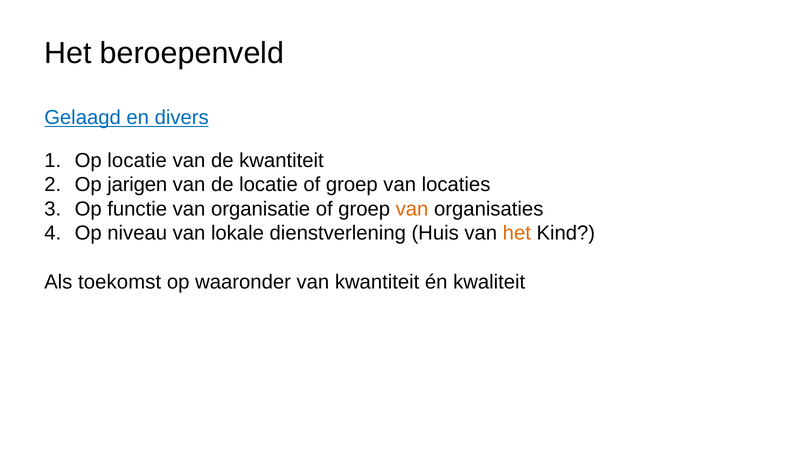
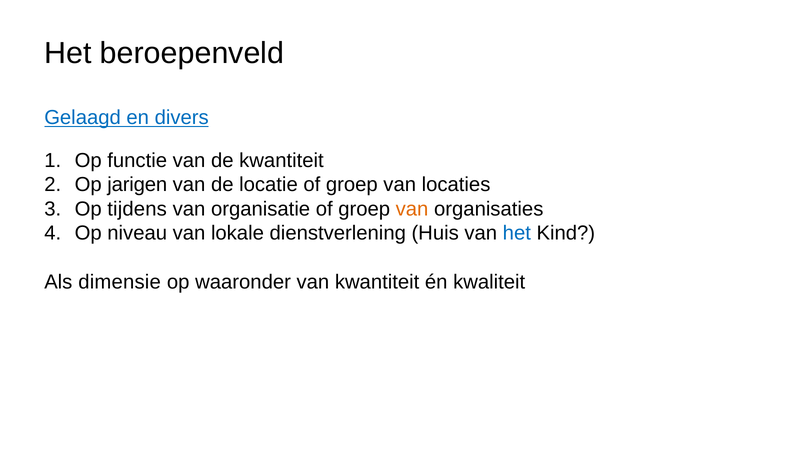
Op locatie: locatie -> functie
functie: functie -> tijdens
het at (517, 233) colour: orange -> blue
toekomst: toekomst -> dimensie
